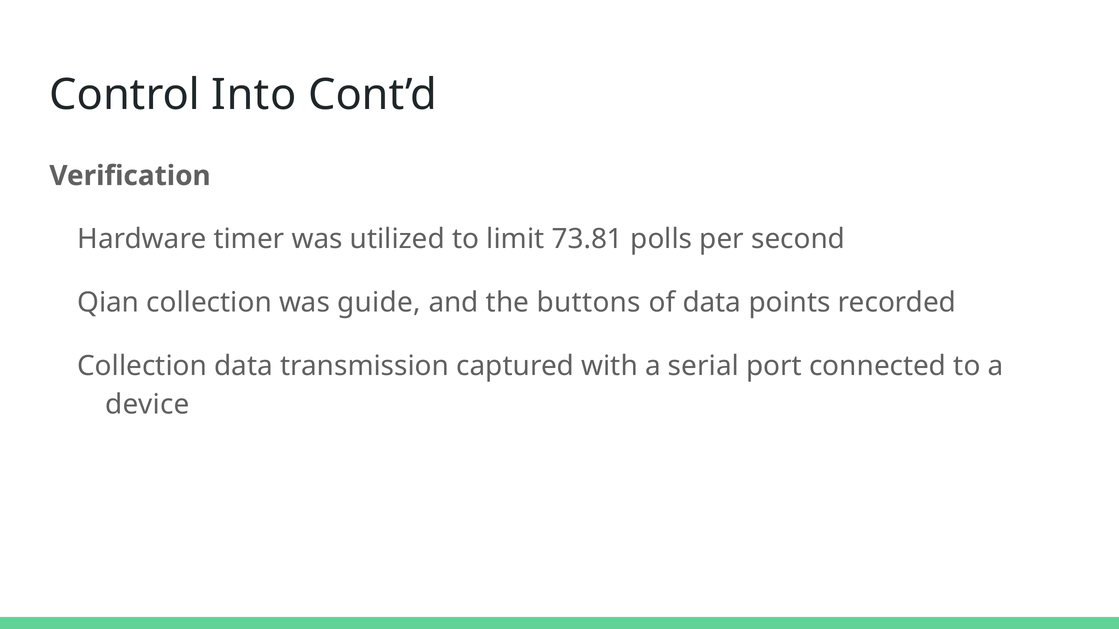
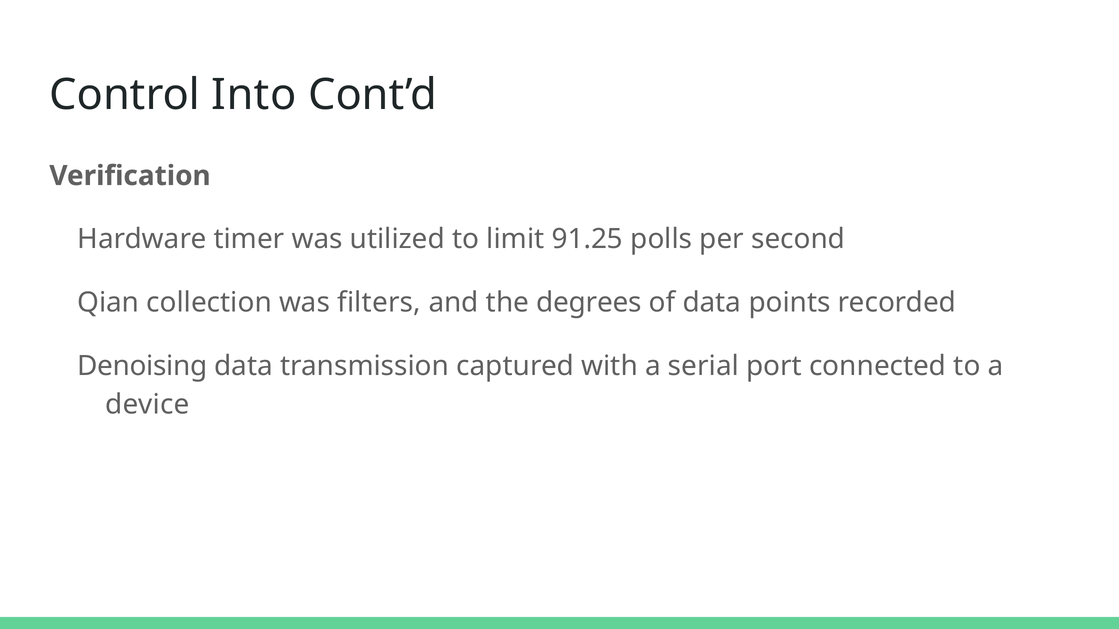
73.81: 73.81 -> 91.25
guide: guide -> filters
buttons: buttons -> degrees
Collection at (142, 366): Collection -> Denoising
